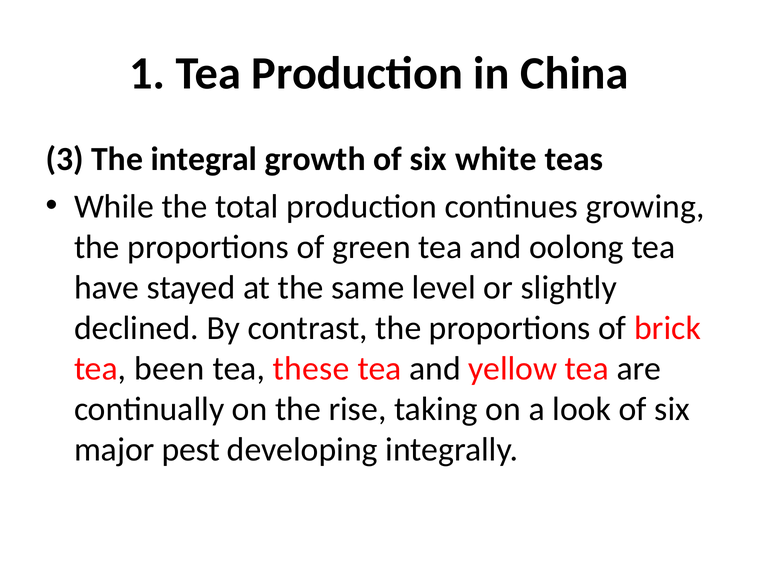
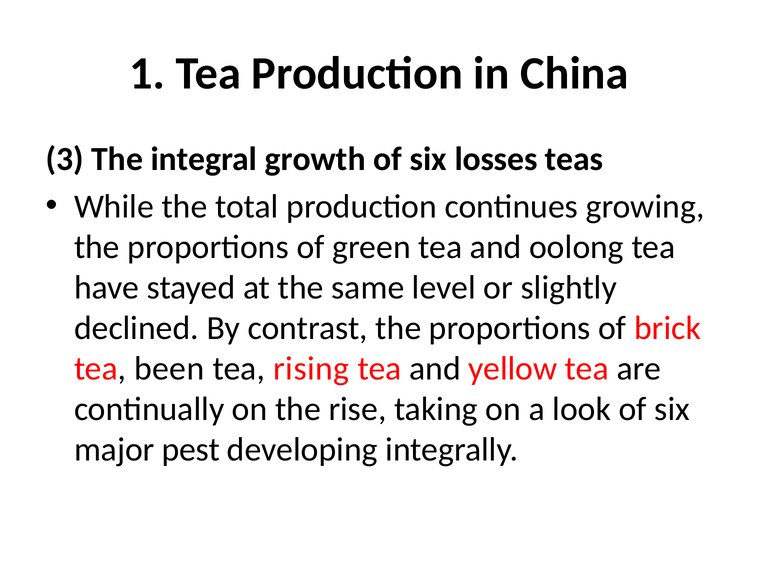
white: white -> losses
these: these -> rising
